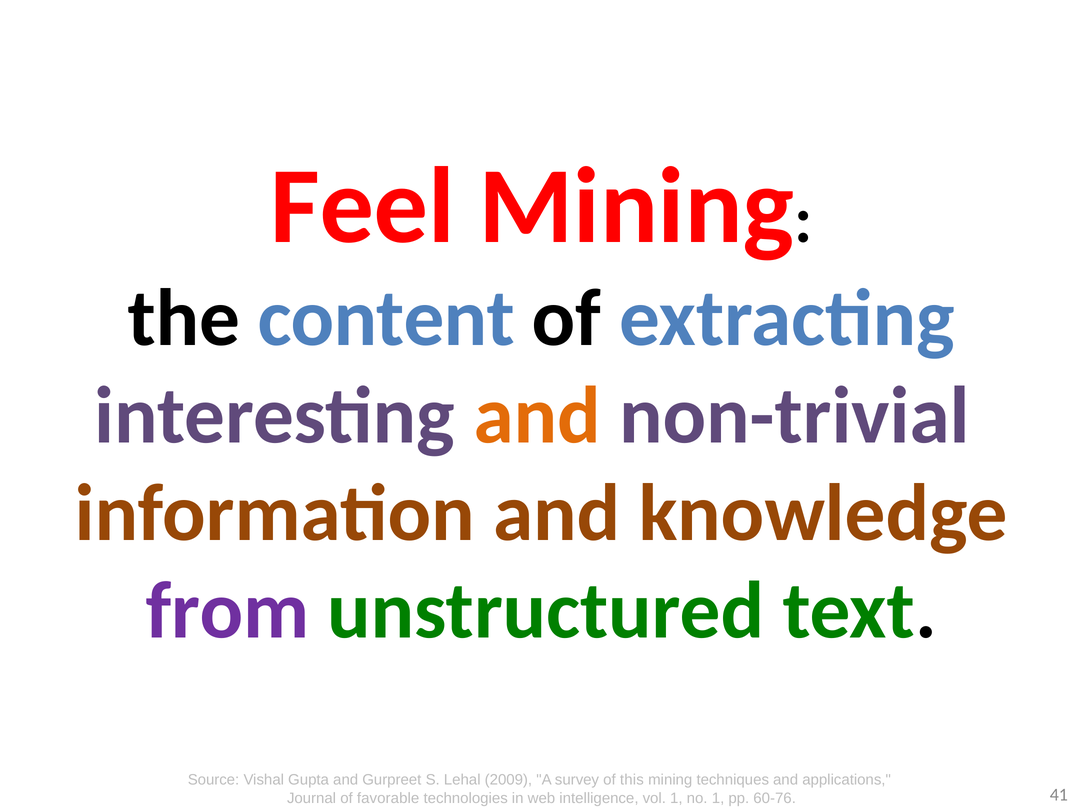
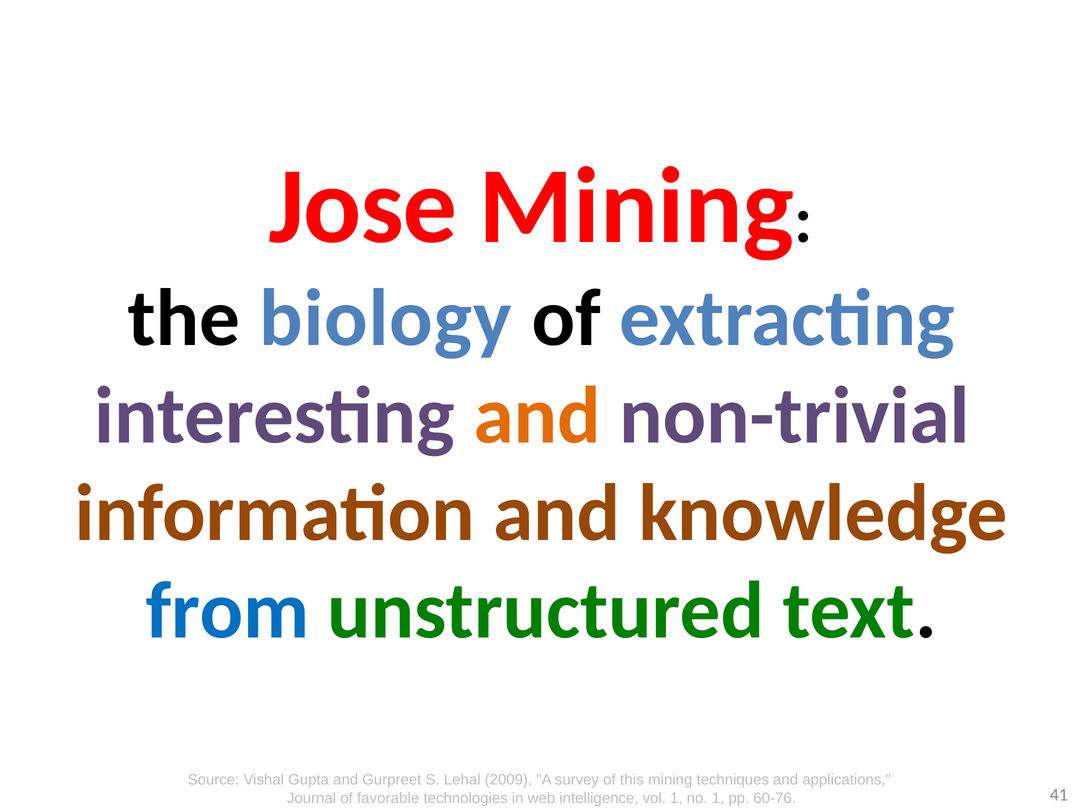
Feel: Feel -> Jose
content: content -> biology
from colour: purple -> blue
